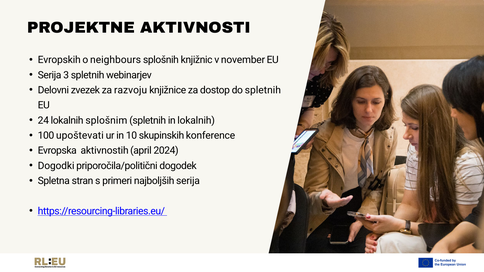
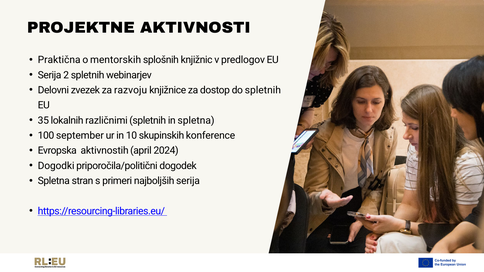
Evropskih: Evropskih -> Praktična
neighbours: neighbours -> mentorskih
november: november -> predlogov
3: 3 -> 2
24: 24 -> 35
splošnim: splošnim -> različnimi
in lokalnih: lokalnih -> spletna
upoštevati: upoštevati -> september
